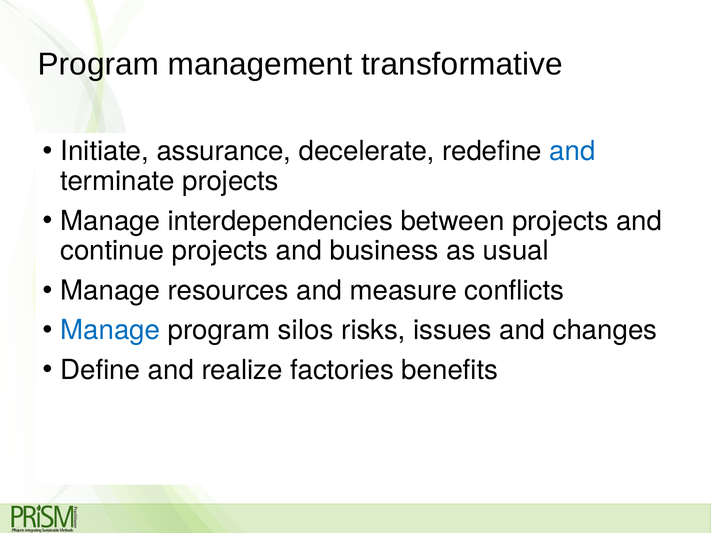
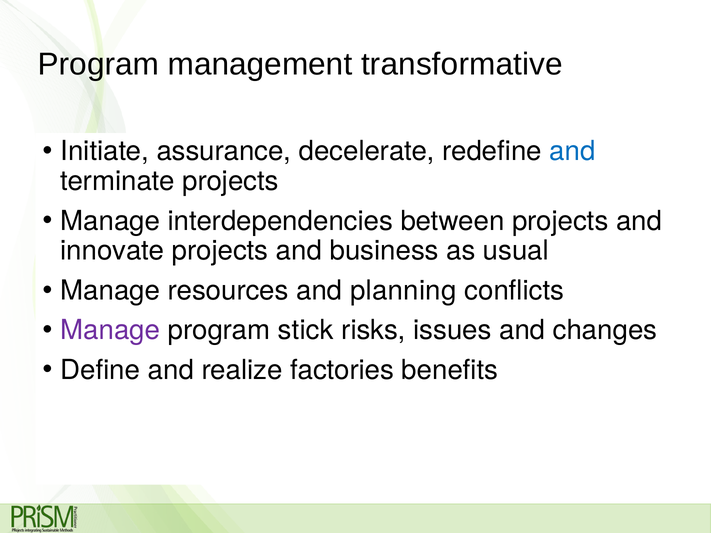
continue: continue -> innovate
measure: measure -> planning
Manage at (110, 330) colour: blue -> purple
silos: silos -> stick
